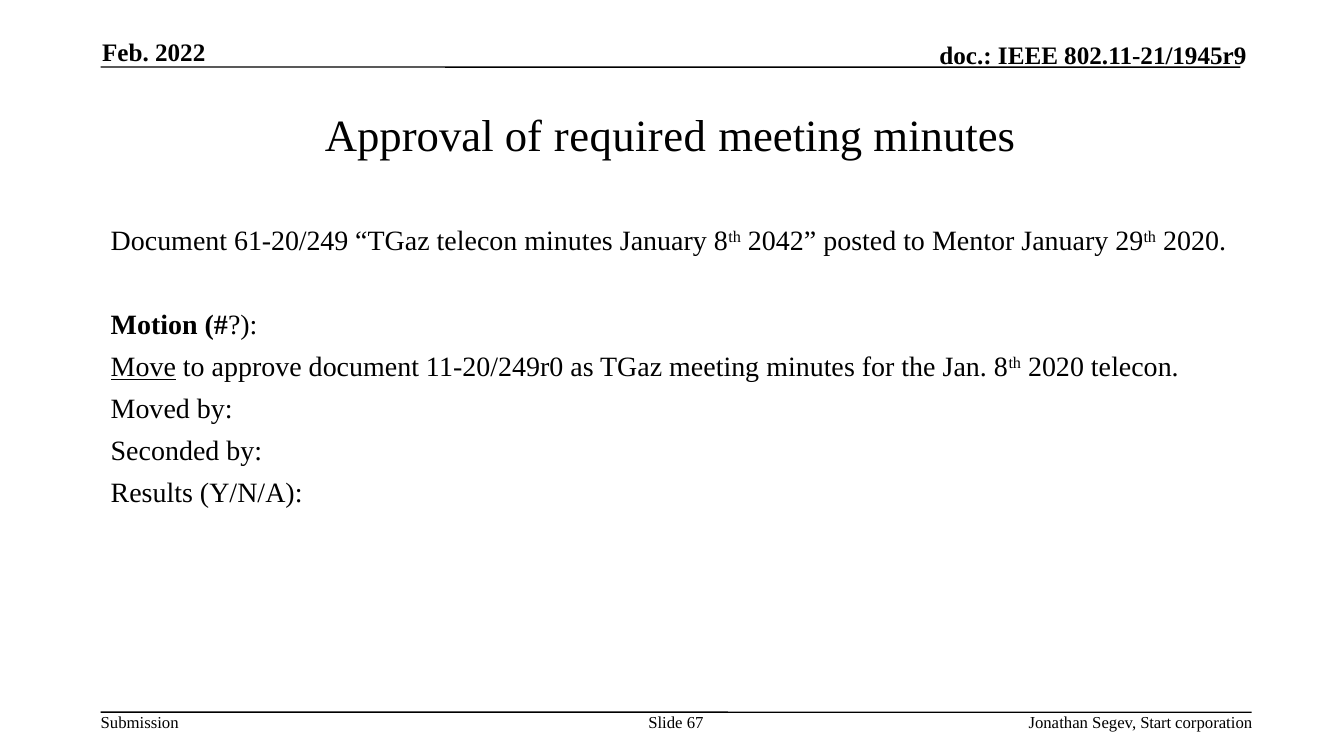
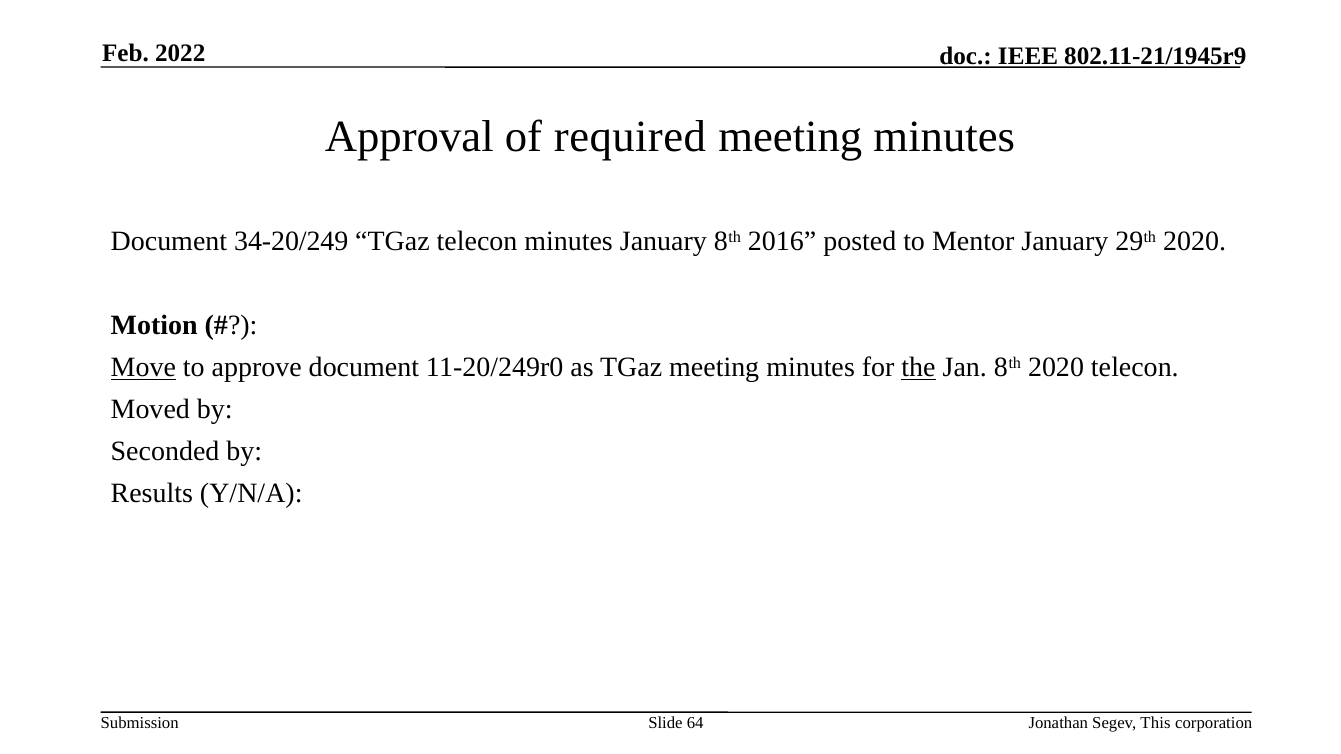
61-20/249: 61-20/249 -> 34-20/249
2042: 2042 -> 2016
the underline: none -> present
67: 67 -> 64
Start: Start -> This
